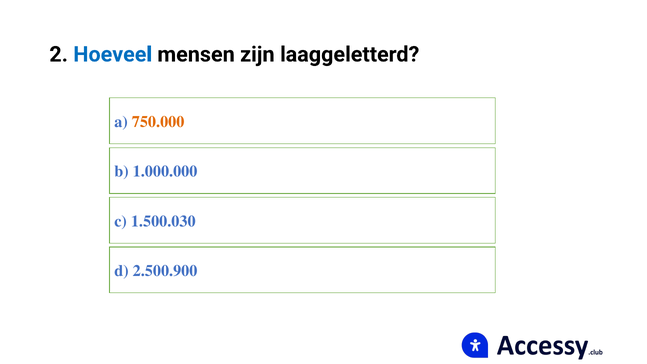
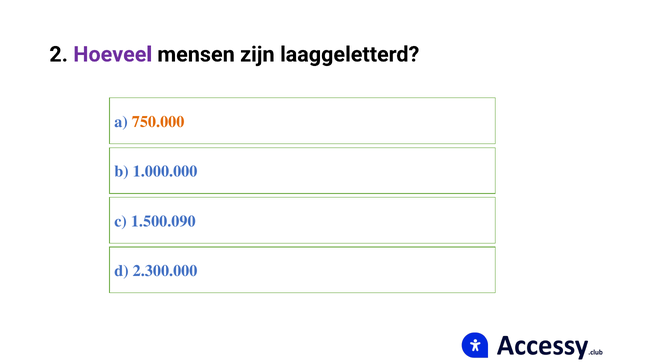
Hoeveel colour: blue -> purple
1.500.030: 1.500.030 -> 1.500.090
2.500.900: 2.500.900 -> 2.300.000
